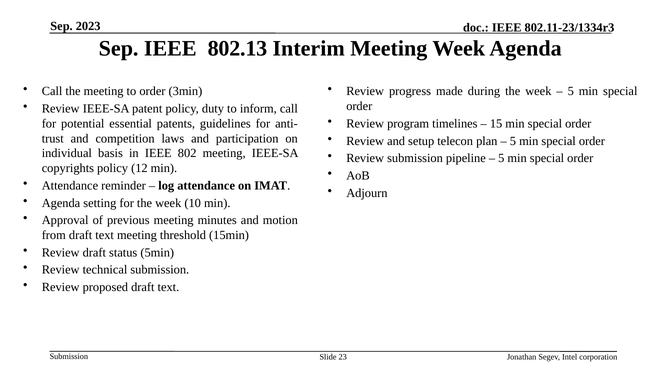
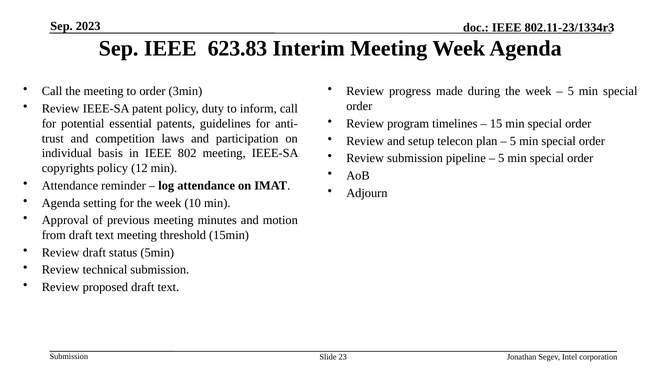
802.13: 802.13 -> 623.83
